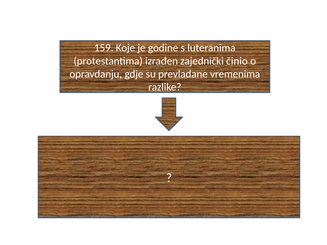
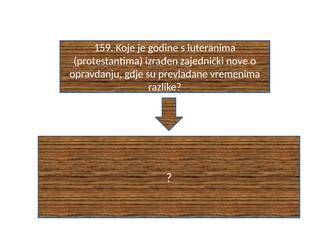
činio: činio -> nove
